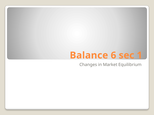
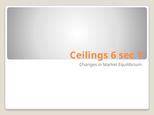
Balance: Balance -> Ceilings
